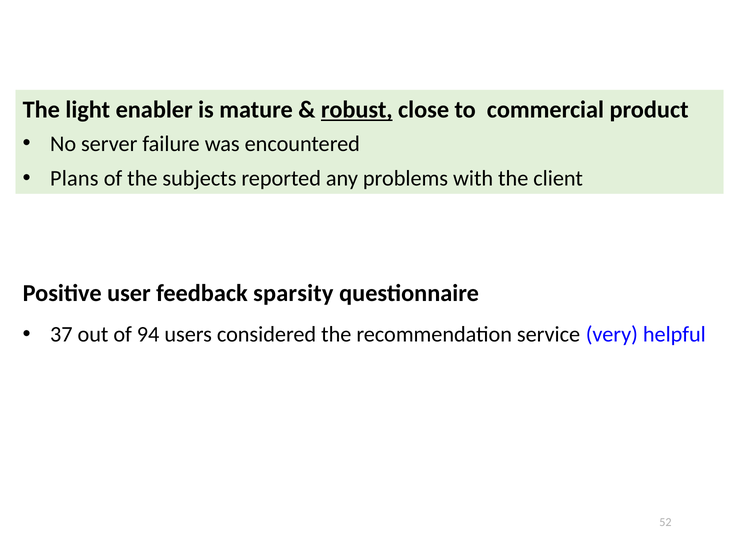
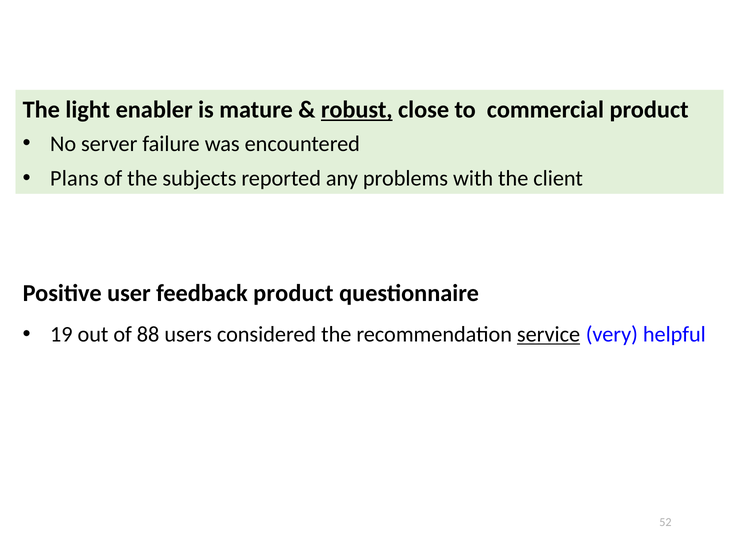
feedback sparsity: sparsity -> product
37: 37 -> 19
94: 94 -> 88
service underline: none -> present
